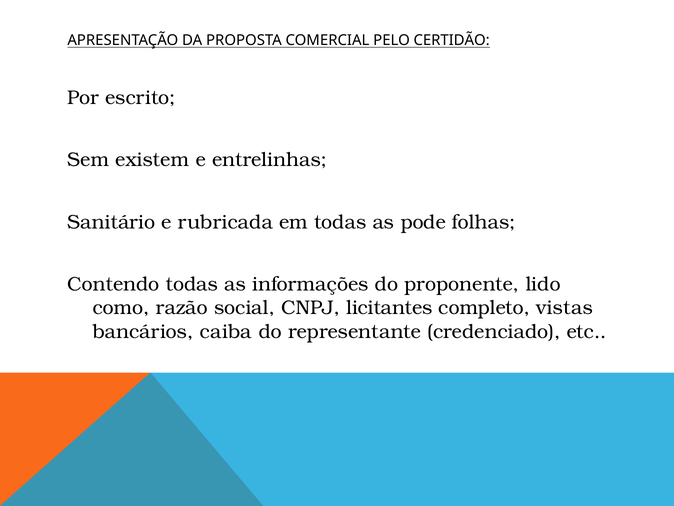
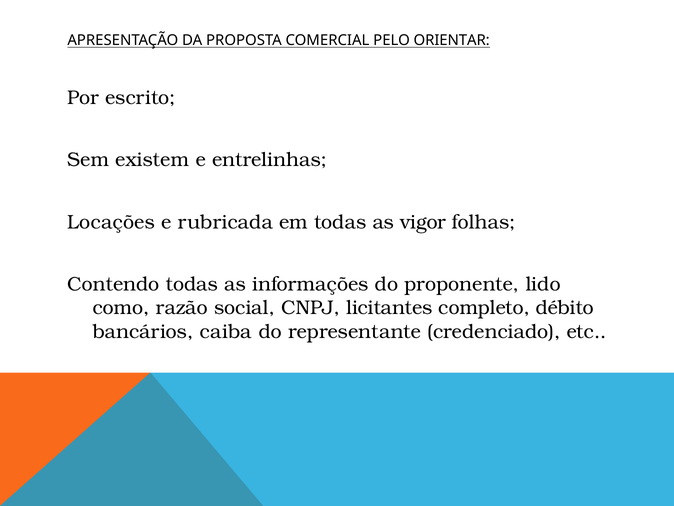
CERTIDÃO: CERTIDÃO -> ORIENTAR
Sanitário: Sanitário -> Locações
pode: pode -> vigor
vistas: vistas -> débito
